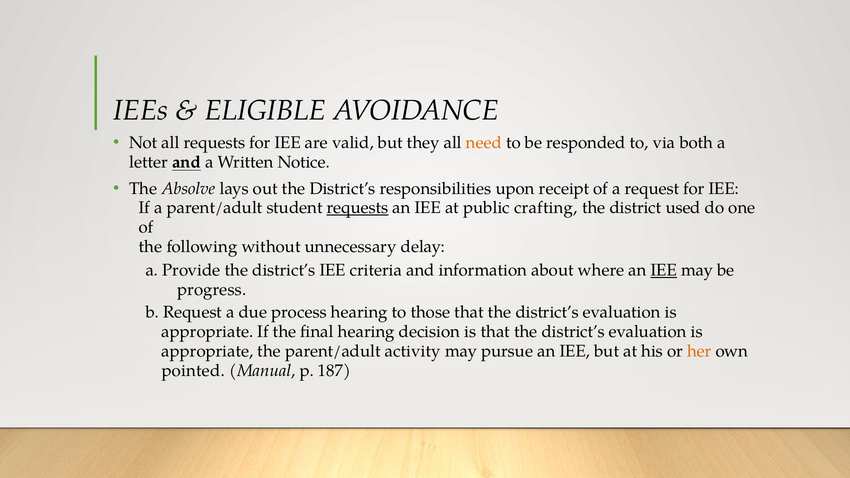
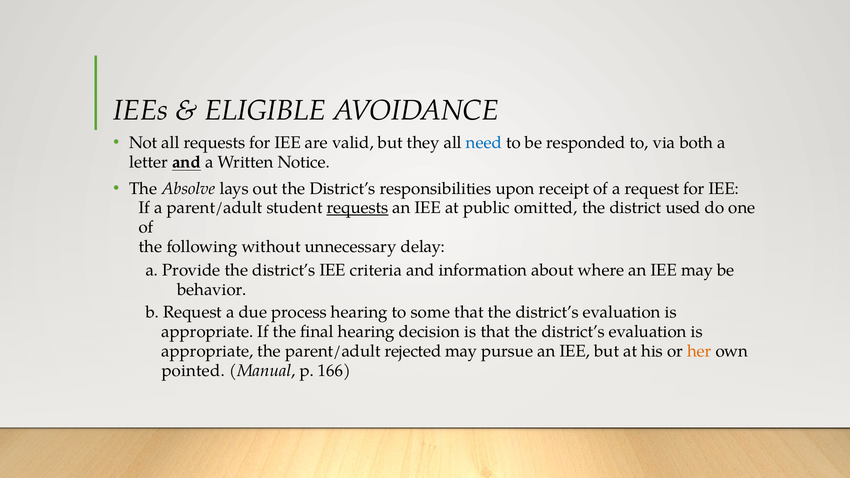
need colour: orange -> blue
crafting: crafting -> omitted
IEE at (664, 270) underline: present -> none
progress: progress -> behavior
those: those -> some
activity: activity -> rejected
187: 187 -> 166
